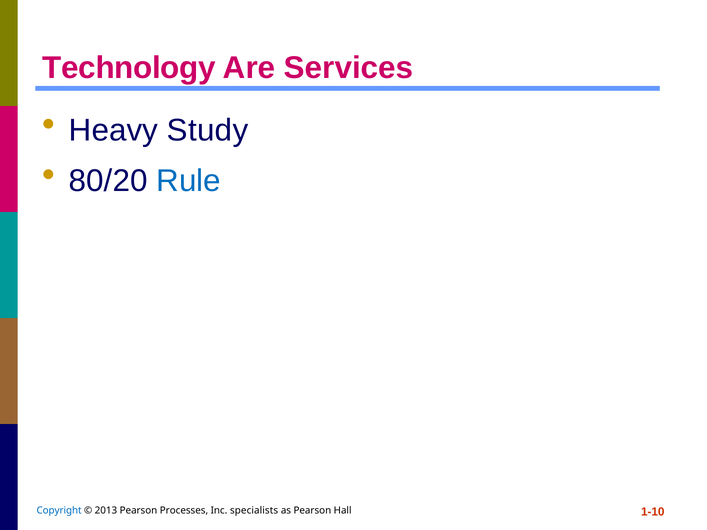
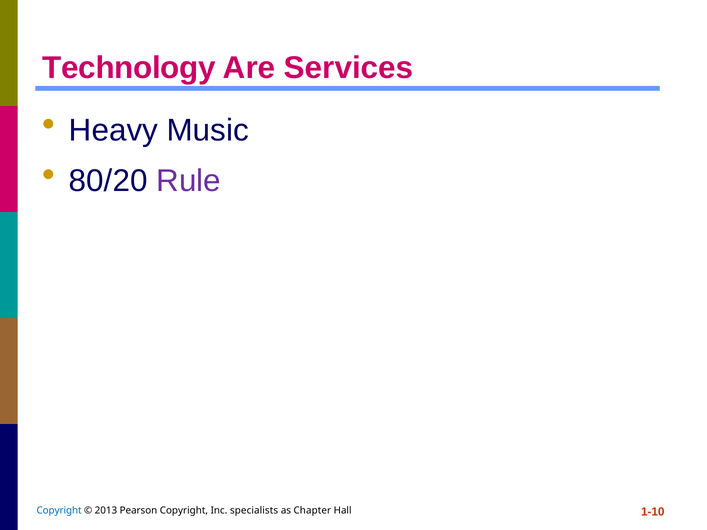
Study: Study -> Music
Rule colour: blue -> purple
Pearson Processes: Processes -> Copyright
as Pearson: Pearson -> Chapter
